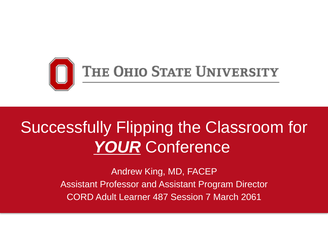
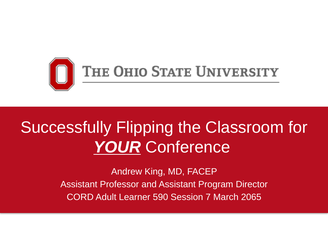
487: 487 -> 590
2061: 2061 -> 2065
